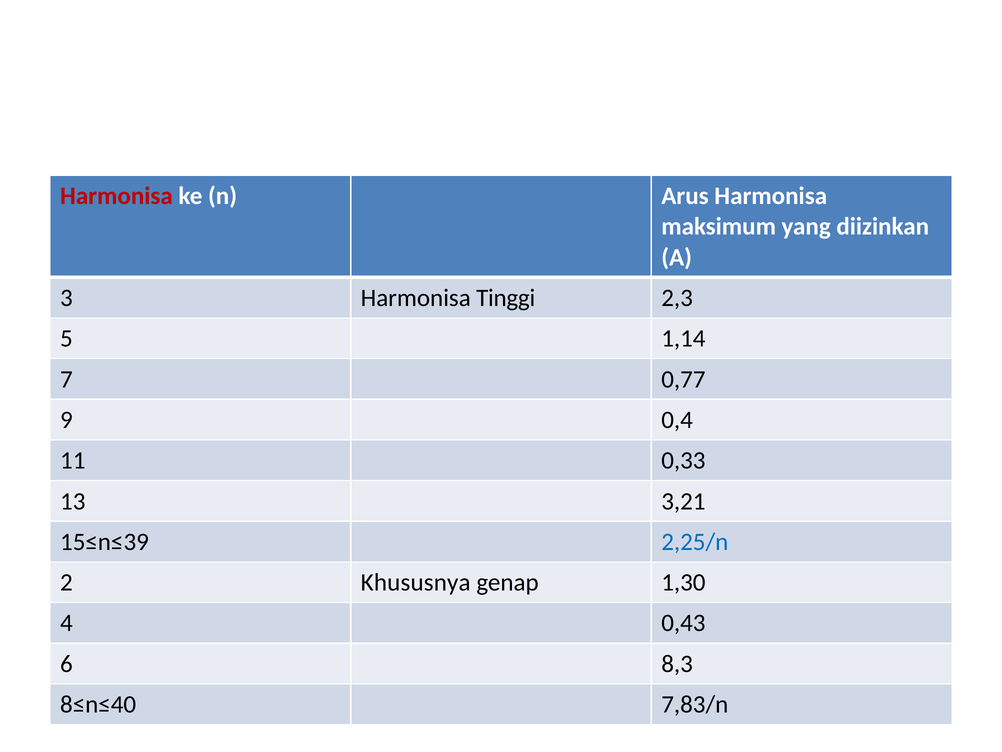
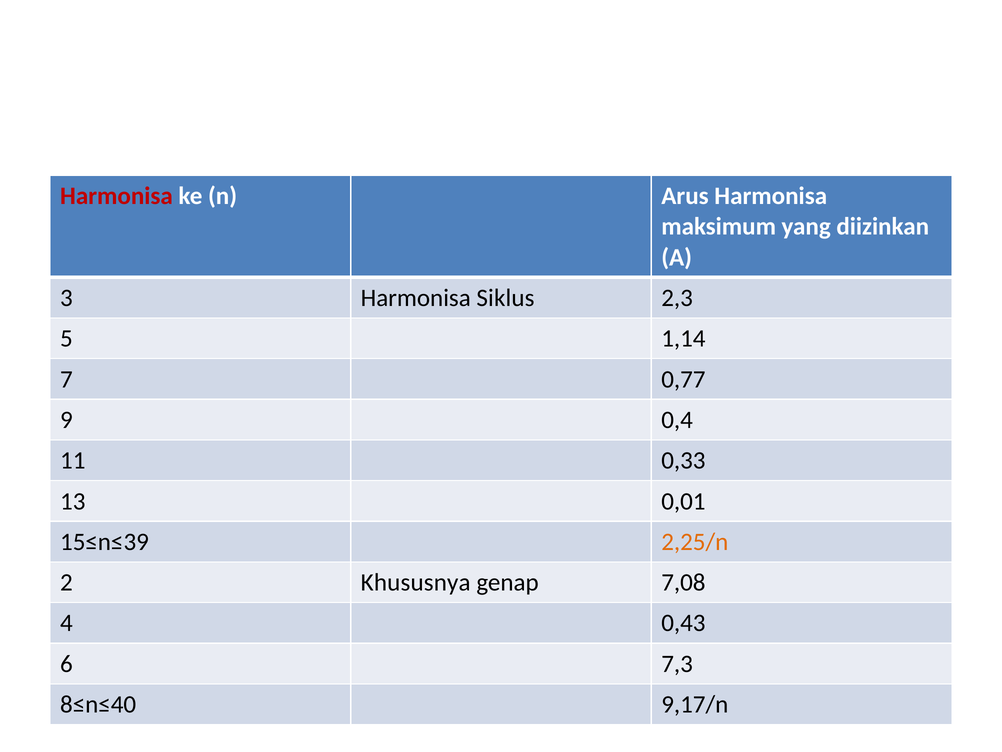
Tinggi: Tinggi -> Siklus
3,21: 3,21 -> 0,01
2,25/n colour: blue -> orange
1,30: 1,30 -> 7,08
8,3: 8,3 -> 7,3
7,83/n: 7,83/n -> 9,17/n
